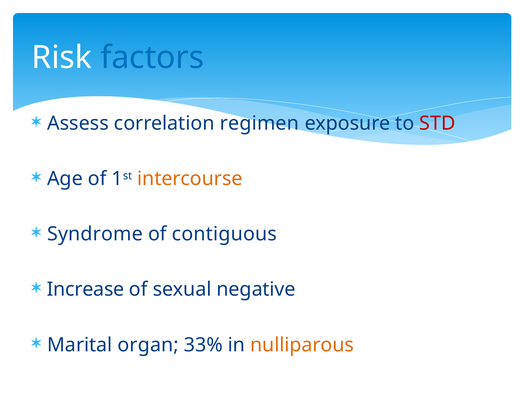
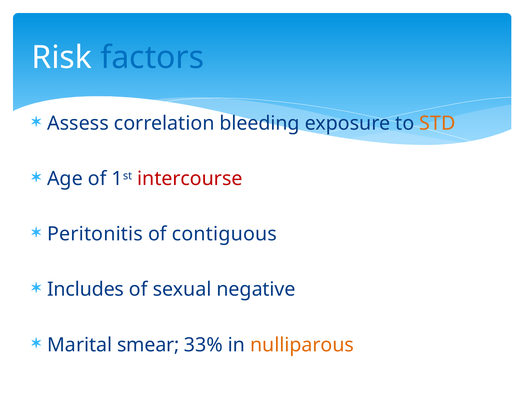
regimen: regimen -> bleeding
STD colour: red -> orange
intercourse colour: orange -> red
Syndrome: Syndrome -> Peritonitis
Increase: Increase -> Includes
organ: organ -> smear
